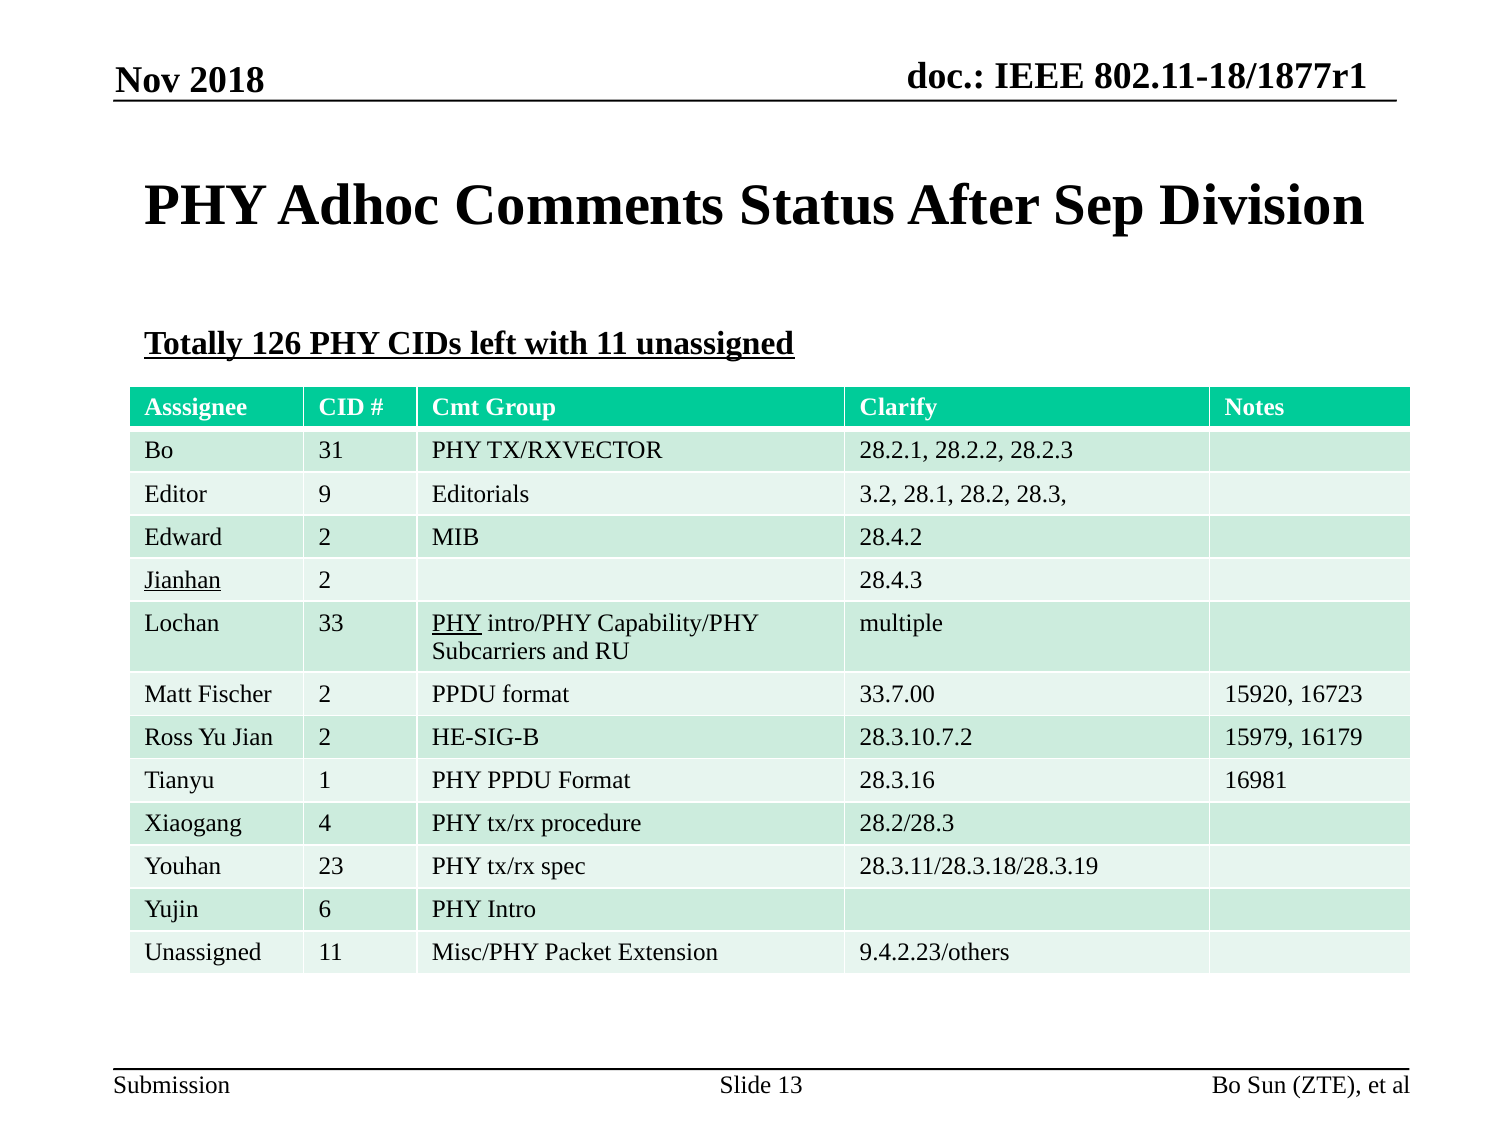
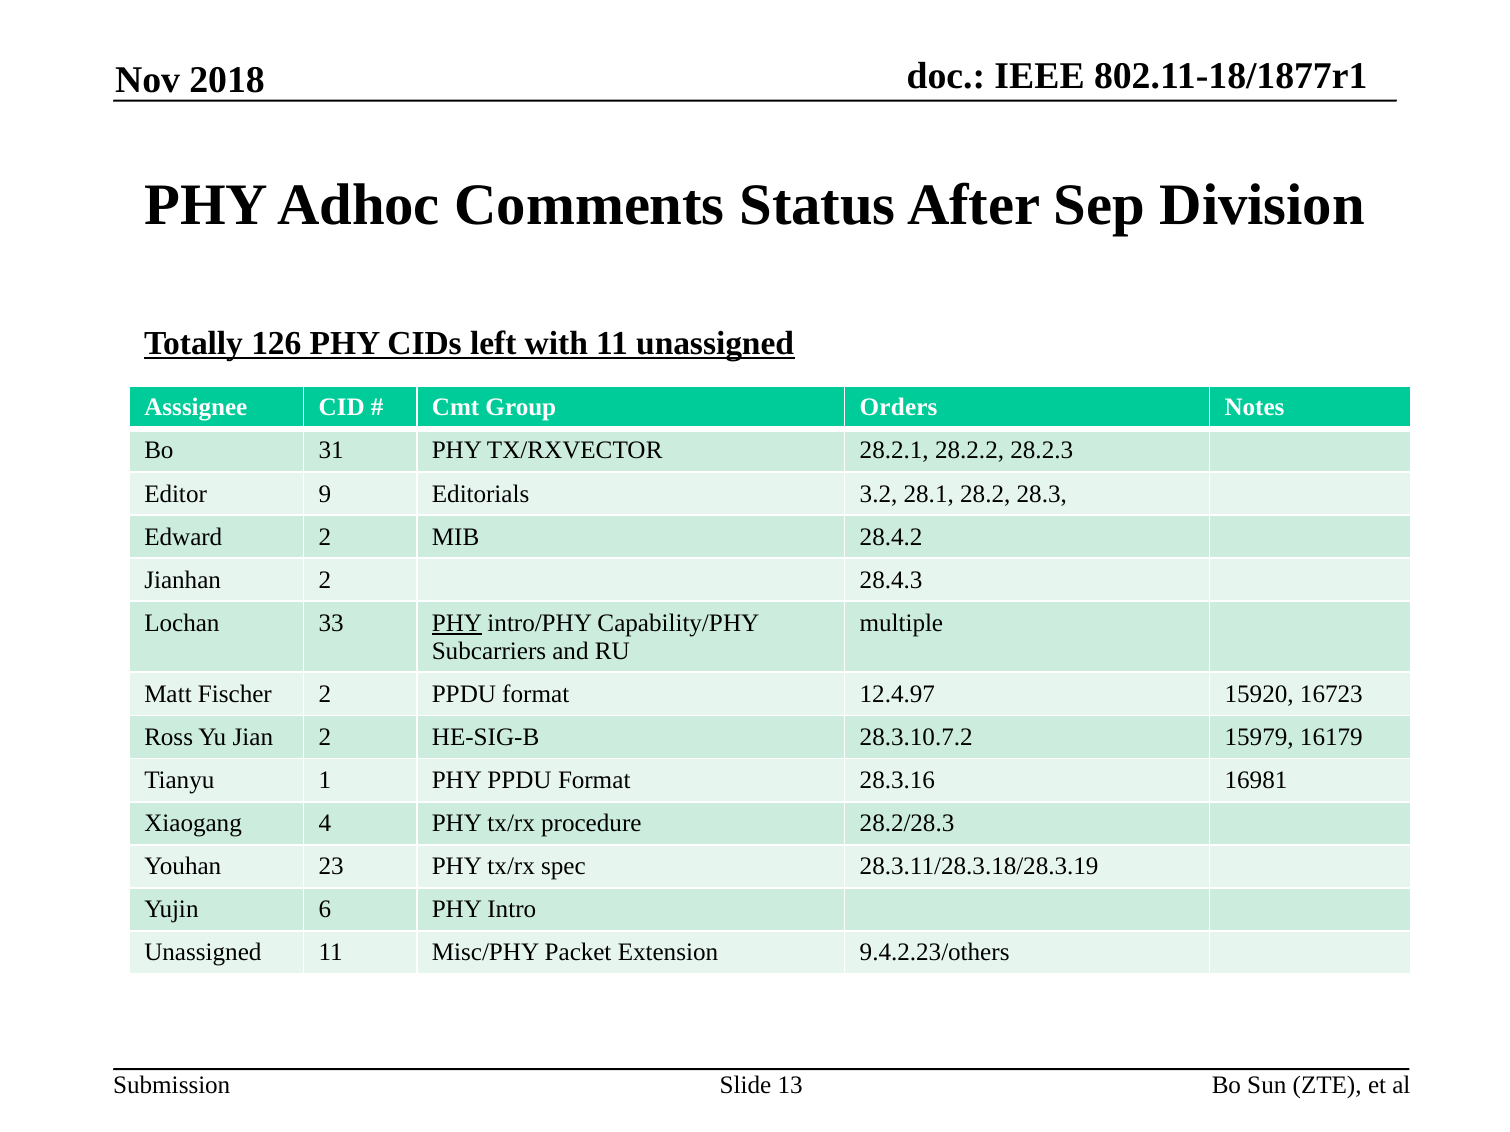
Clarify: Clarify -> Orders
Jianhan underline: present -> none
33.7.00: 33.7.00 -> 12.4.97
